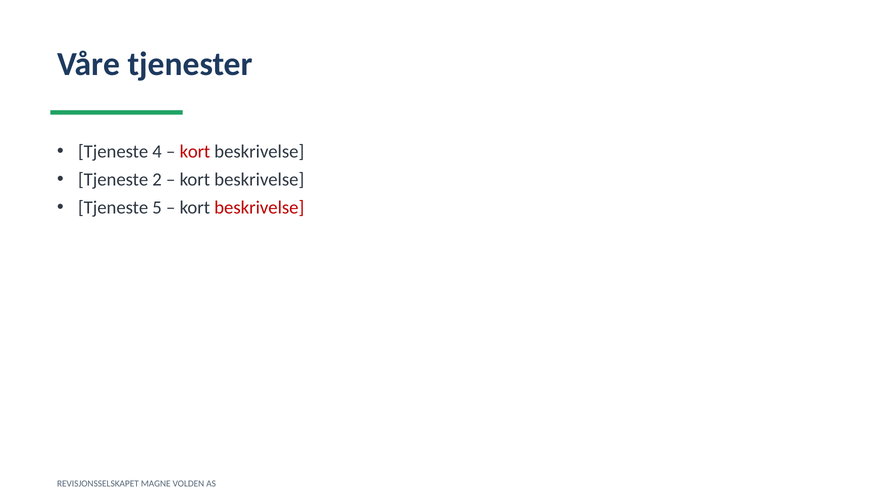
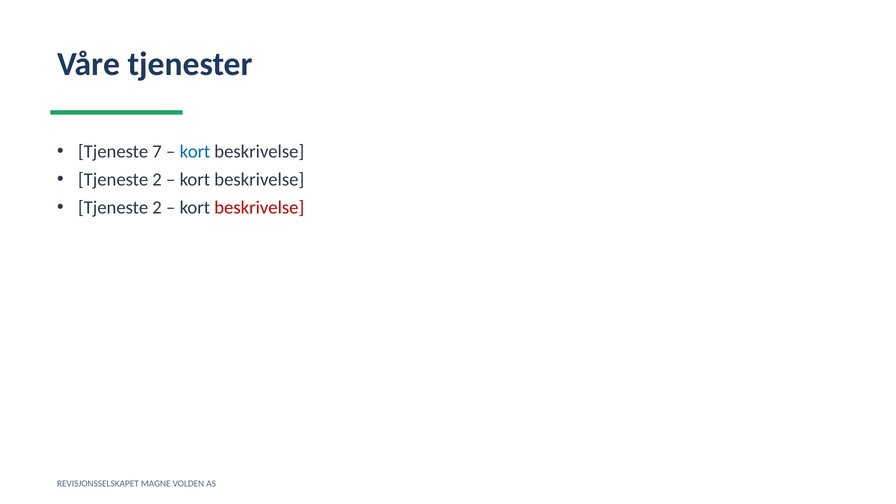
4: 4 -> 7
kort at (195, 152) colour: red -> blue
5 at (157, 208): 5 -> 2
